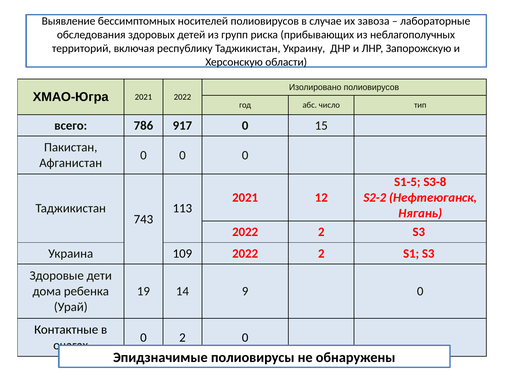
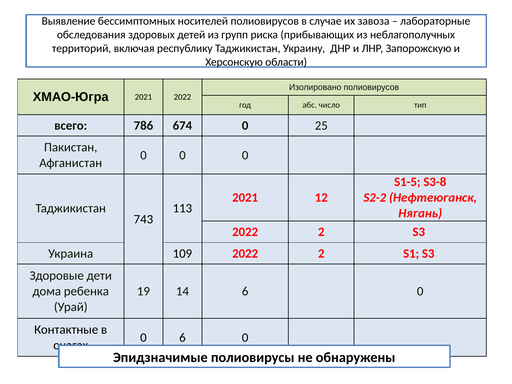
917: 917 -> 674
15: 15 -> 25
14 9: 9 -> 6
0 2: 2 -> 6
